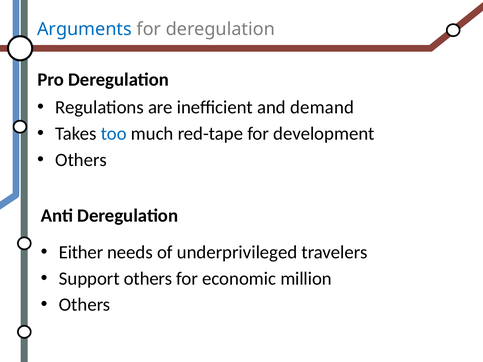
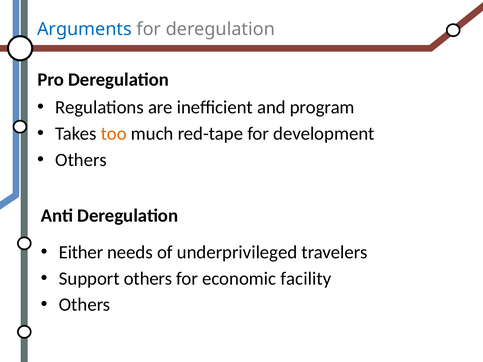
demand: demand -> program
too colour: blue -> orange
million: million -> facility
